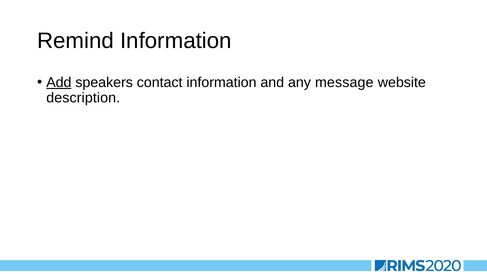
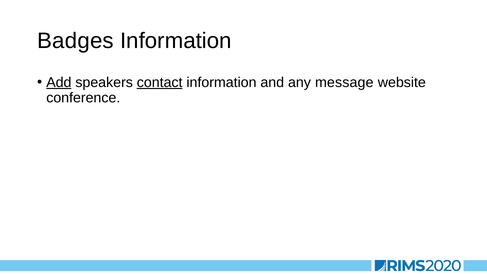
Remind: Remind -> Badges
contact underline: none -> present
description: description -> conference
